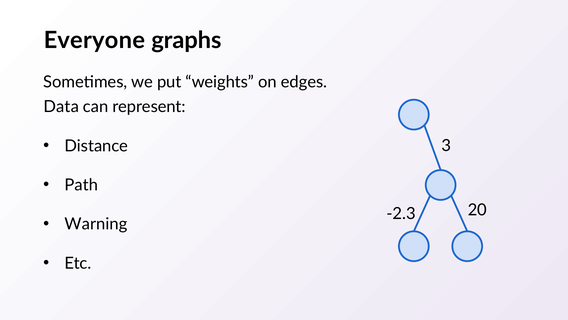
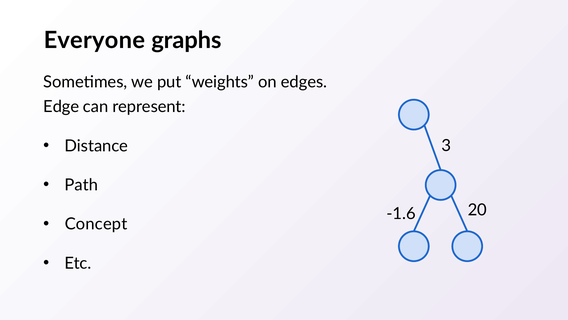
Data: Data -> Edge
-2.3: -2.3 -> -1.6
Warning: Warning -> Concept
